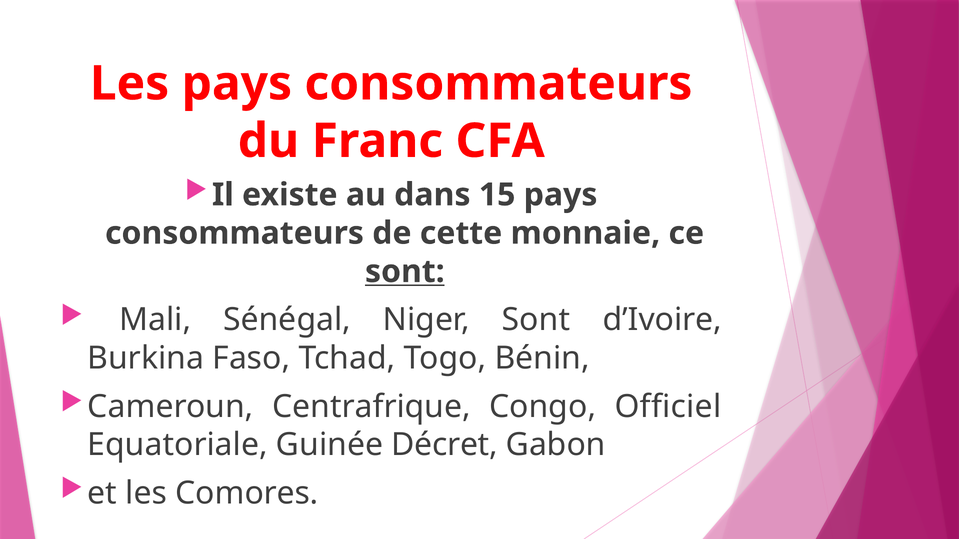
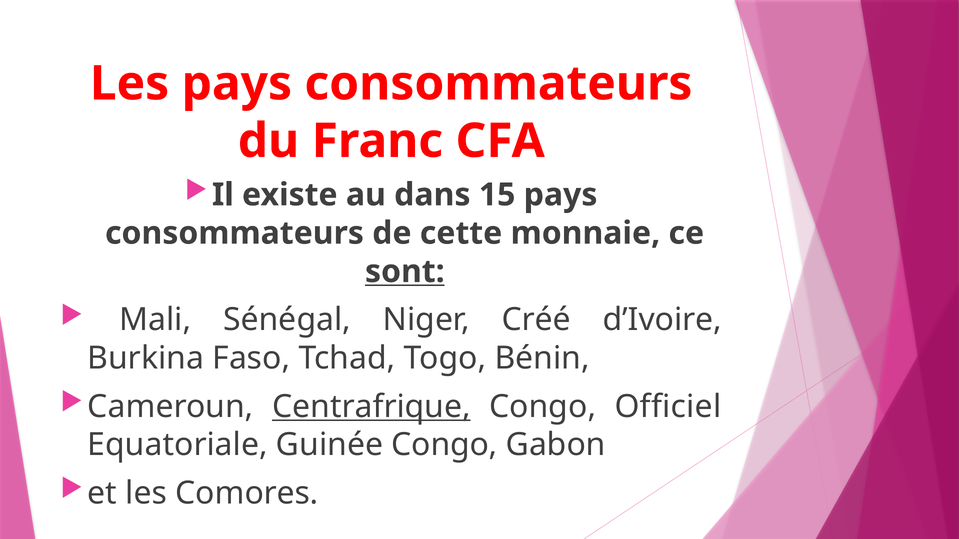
Niger Sont: Sont -> Créé
Centrafrique underline: none -> present
Guinée Décret: Décret -> Congo
